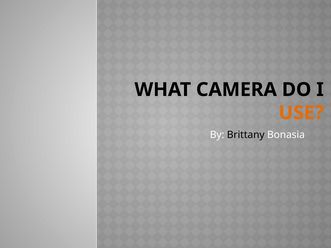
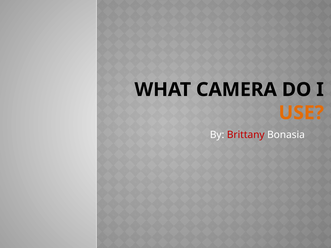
Brittany colour: black -> red
